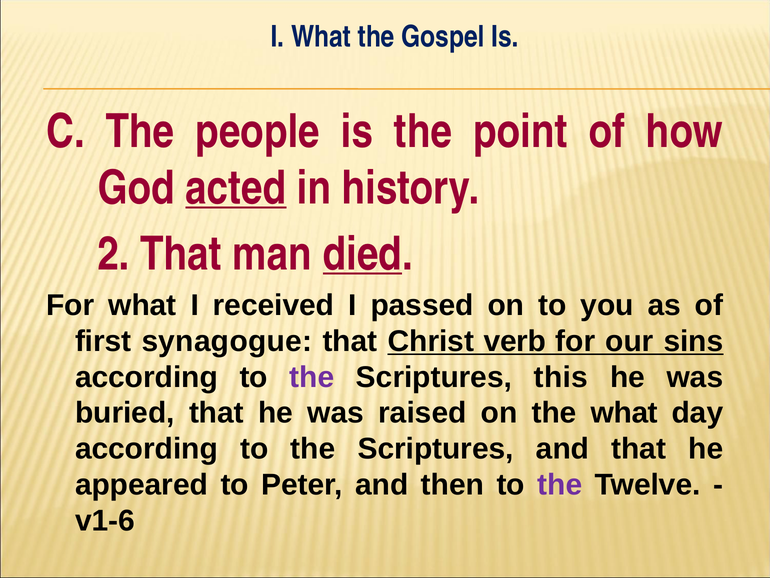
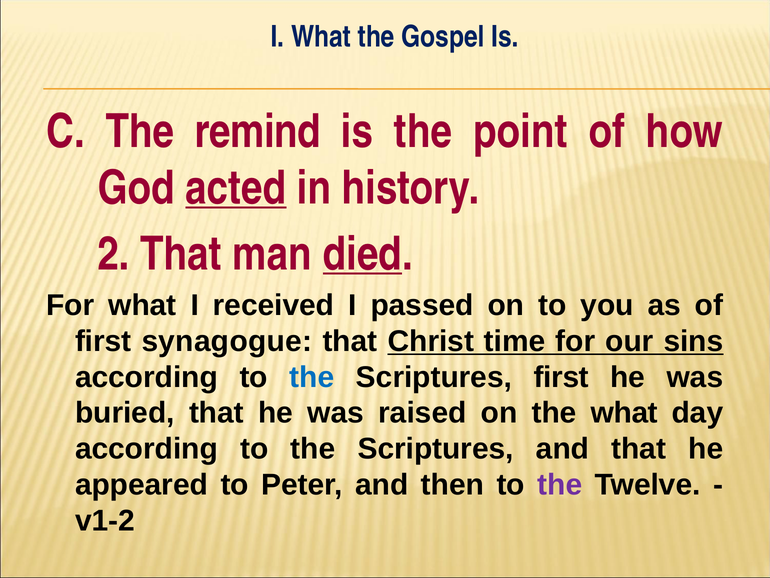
people: people -> remind
verb: verb -> time
the at (312, 377) colour: purple -> blue
Scriptures this: this -> first
v1-6: v1-6 -> v1-2
